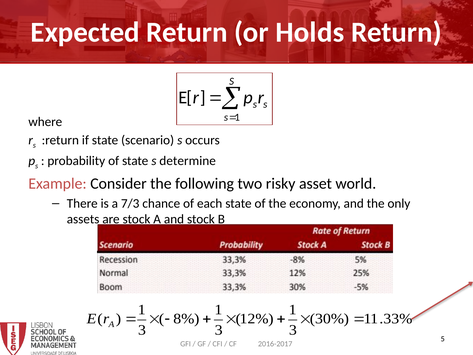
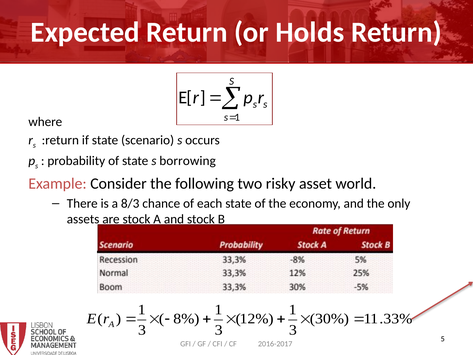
determine: determine -> borrowing
7/3: 7/3 -> 8/3
